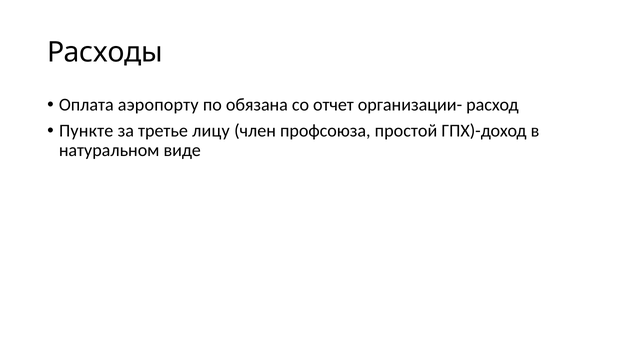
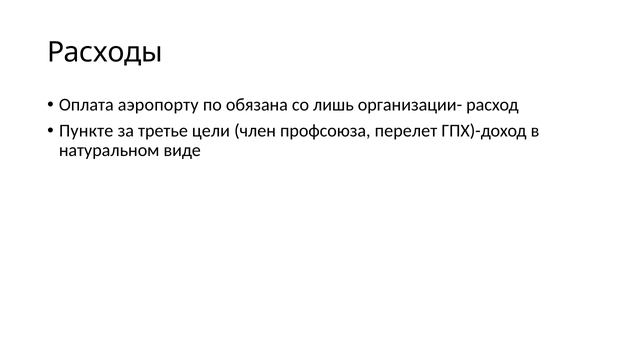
отчет: отчет -> лишь
лицу: лицу -> цели
простой: простой -> перелет
